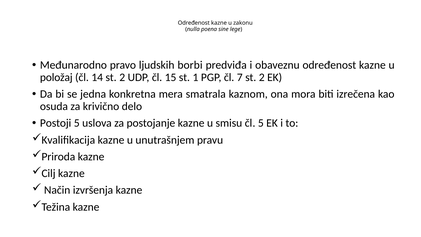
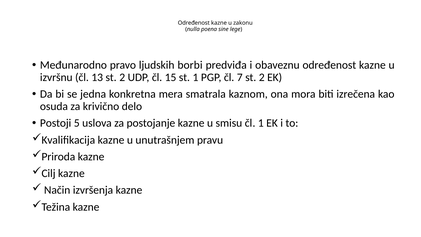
položaj: položaj -> izvršnu
14: 14 -> 13
čl 5: 5 -> 1
